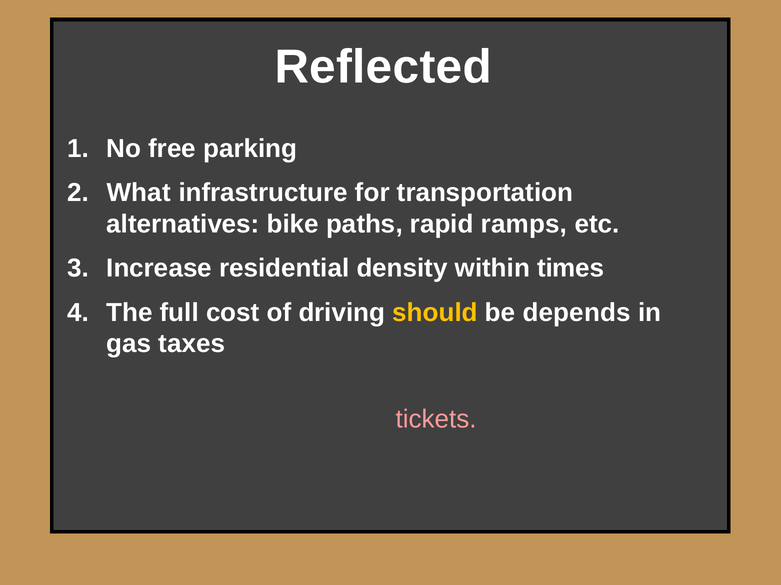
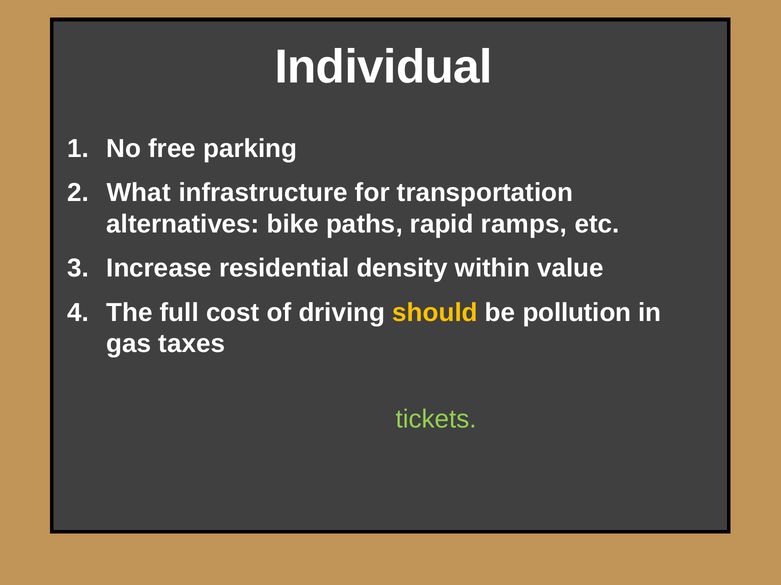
Reflected: Reflected -> Individual
within times: times -> value
depends: depends -> pollution
tickets at (436, 420) colour: pink -> light green
